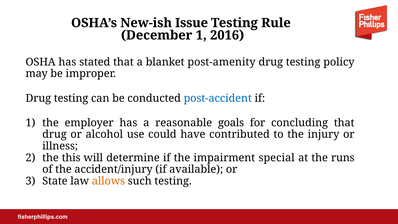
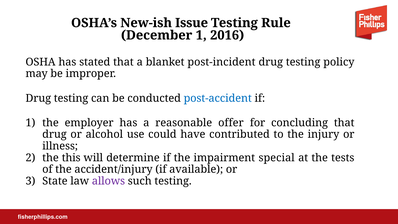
post-amenity: post-amenity -> post-incident
goals: goals -> offer
runs: runs -> tests
allows colour: orange -> purple
